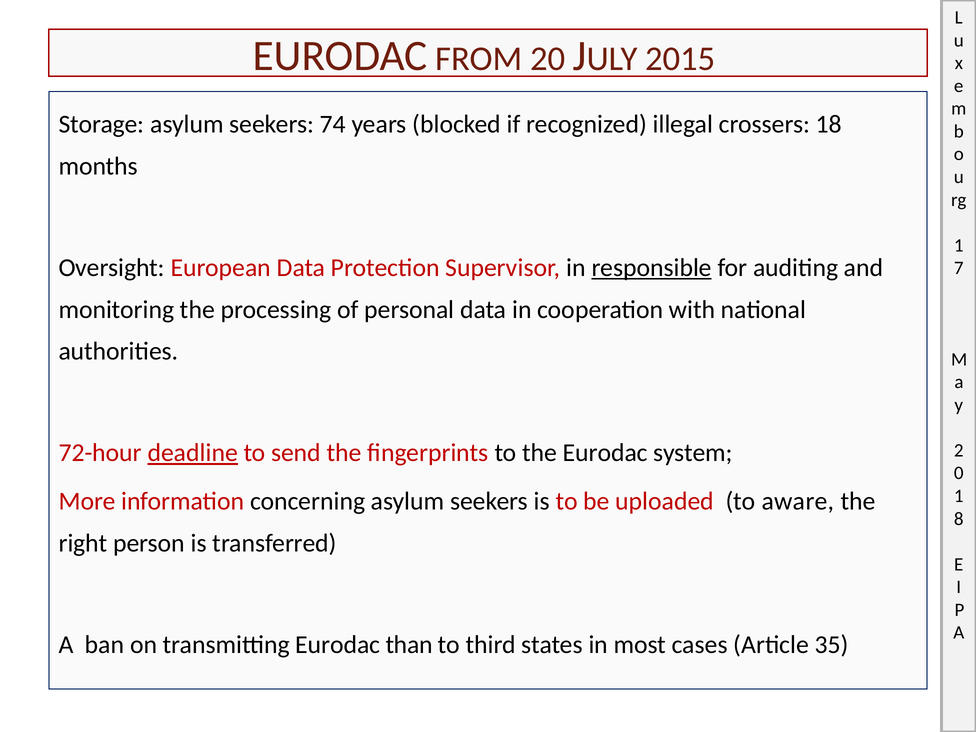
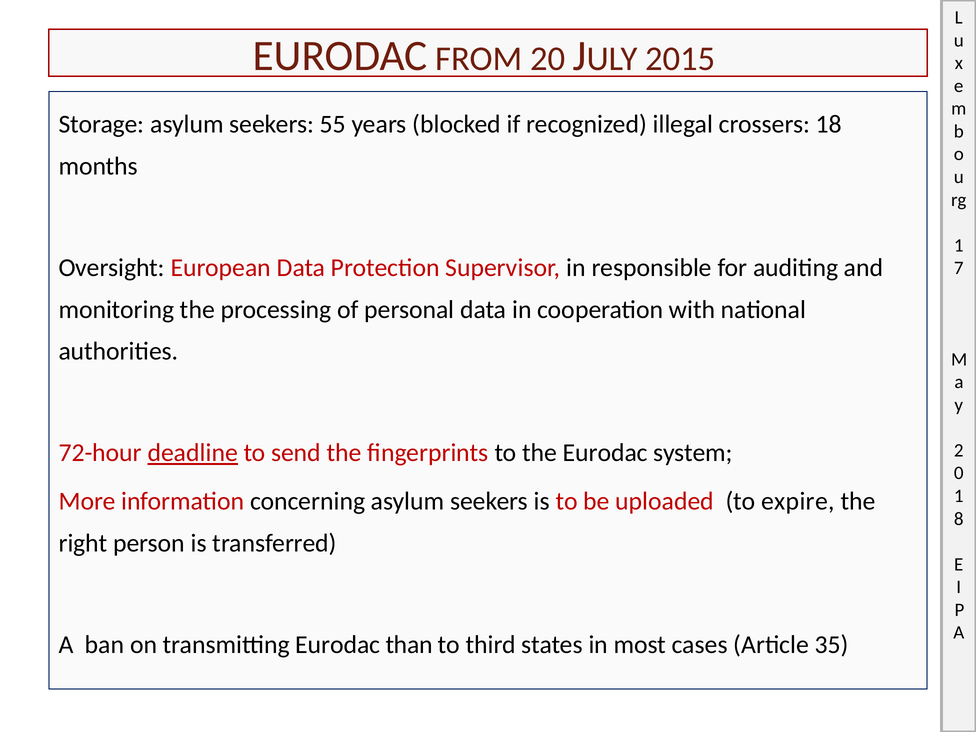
74: 74 -> 55
responsible underline: present -> none
aware: aware -> expire
